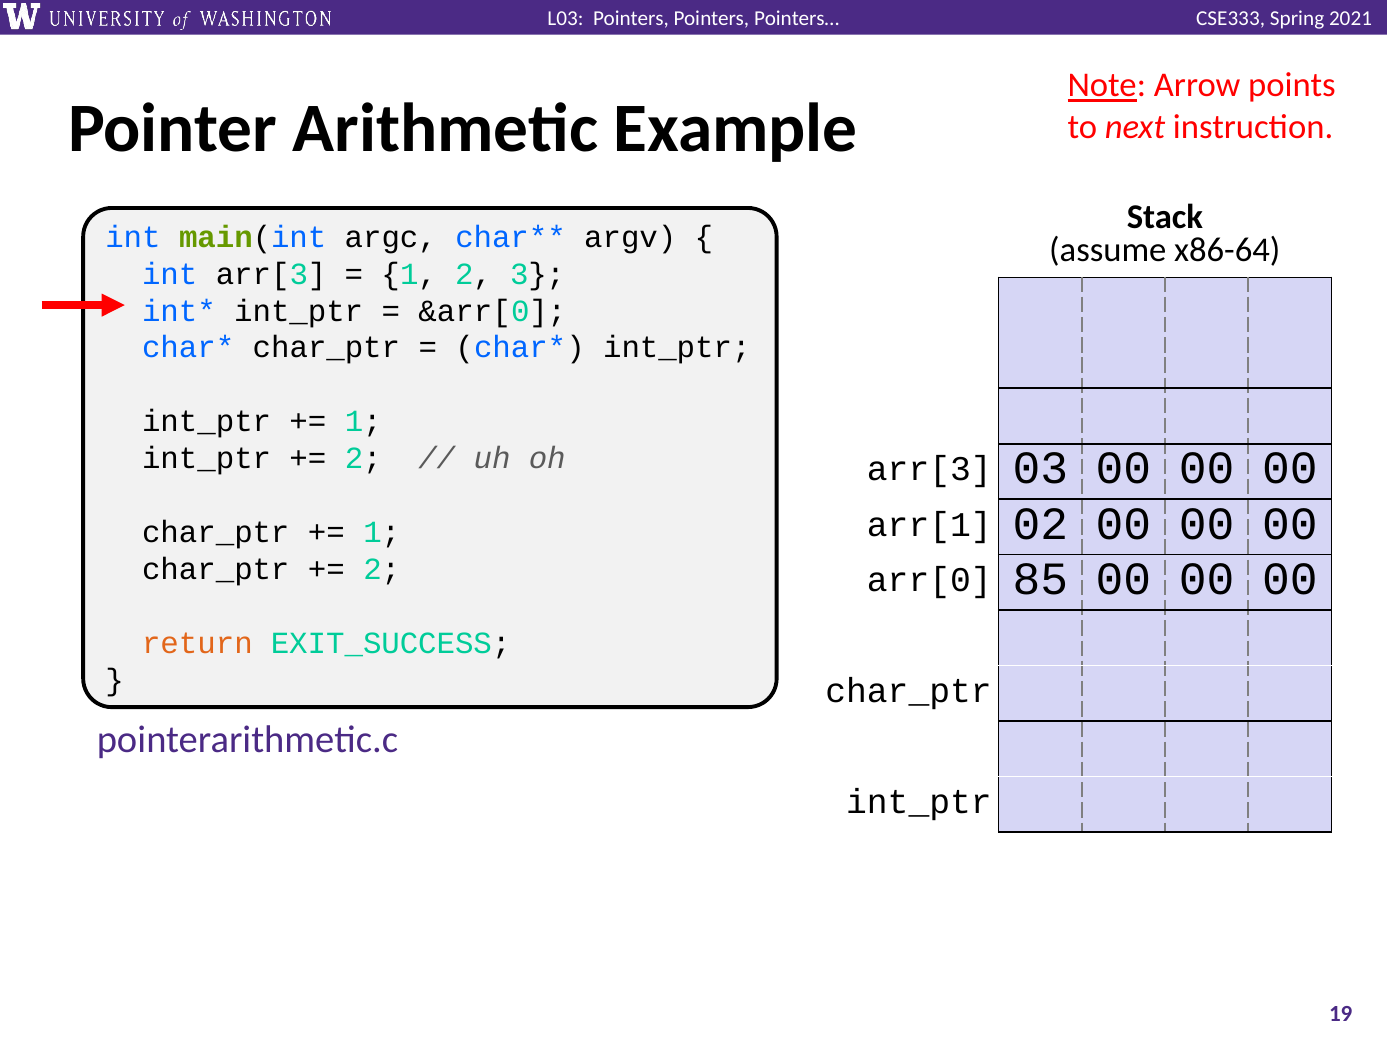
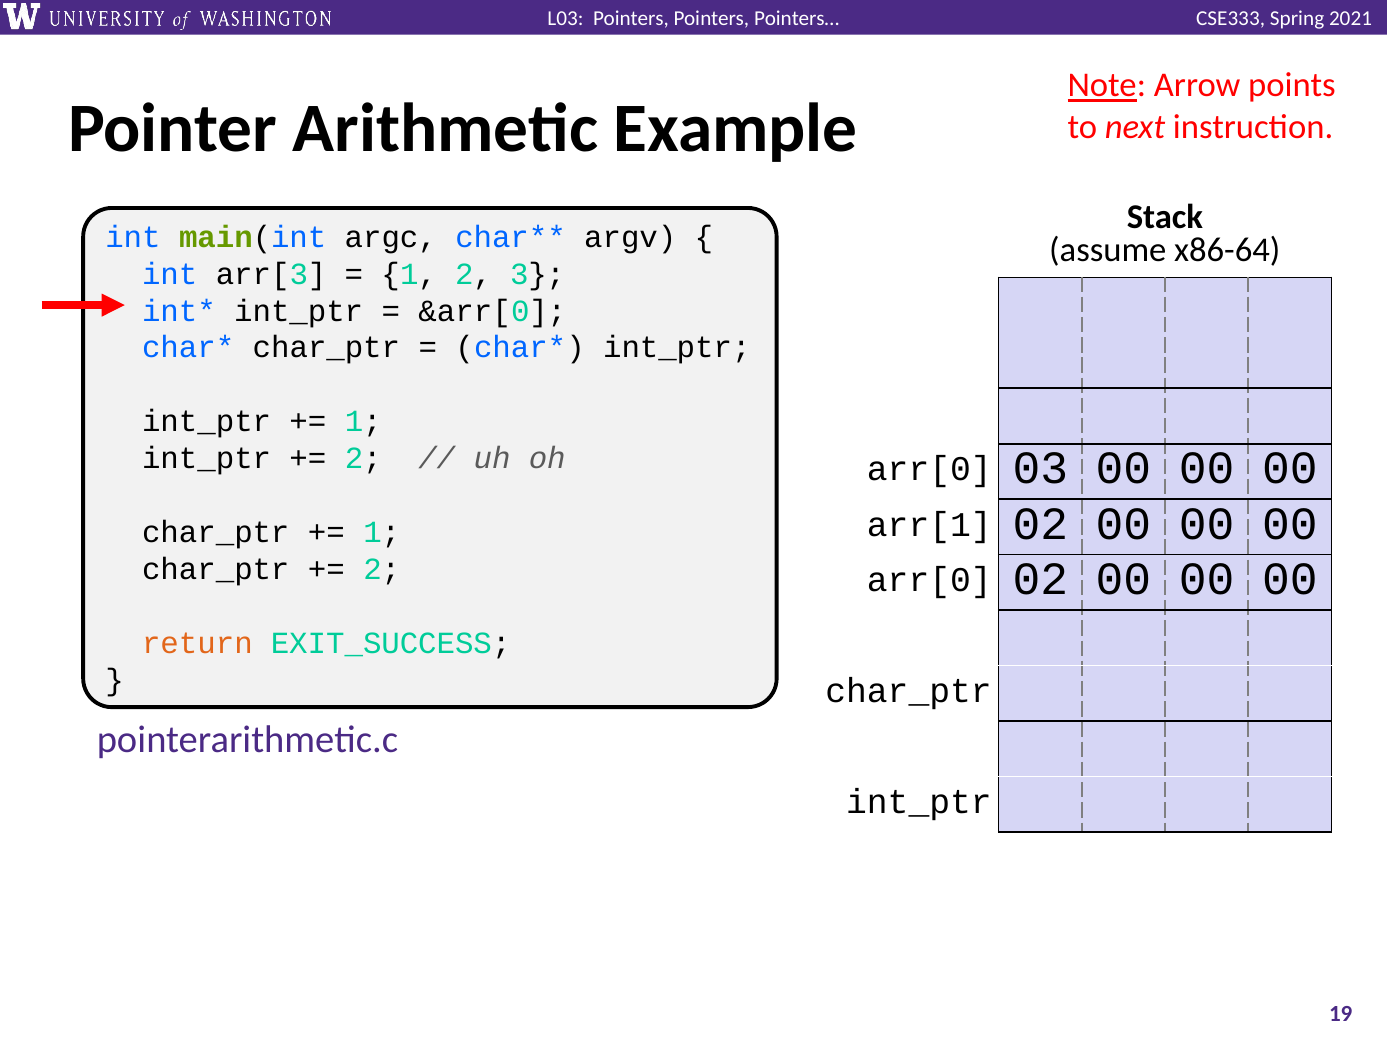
arr[3 at (929, 469): arr[3 -> arr[0
arr[0 85: 85 -> 02
